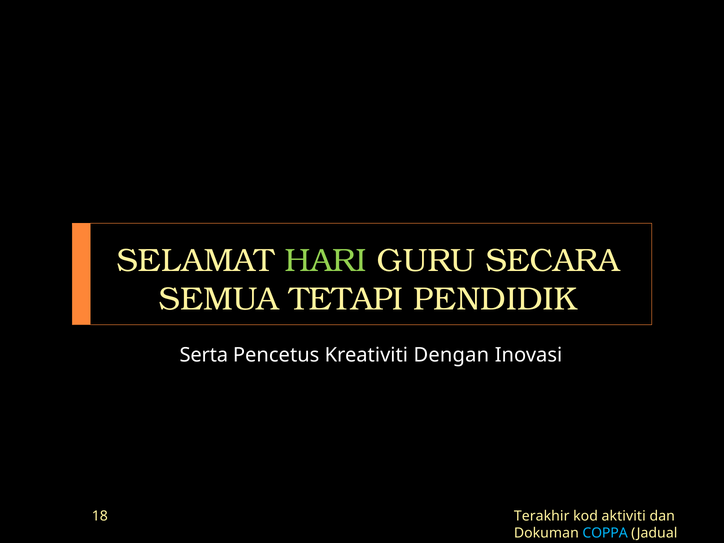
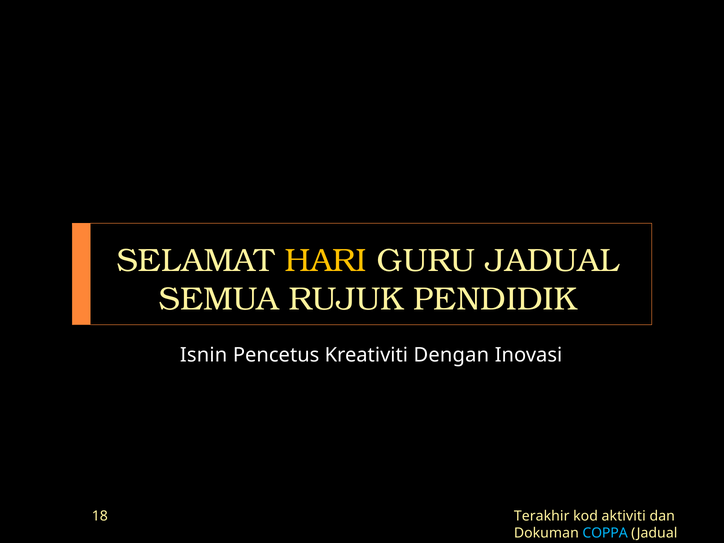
HARI colour: light green -> yellow
GURU SECARA: SECARA -> JADUAL
TETAPI: TETAPI -> RUJUK
Serta: Serta -> Isnin
